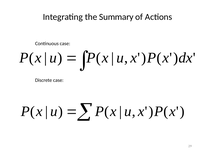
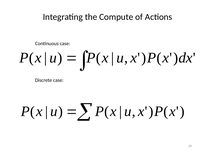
Summary: Summary -> Compute
